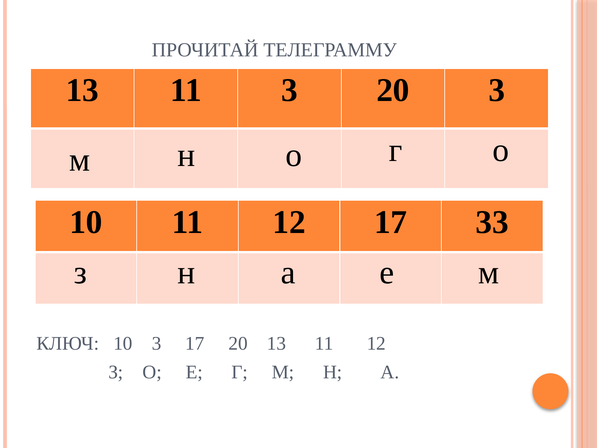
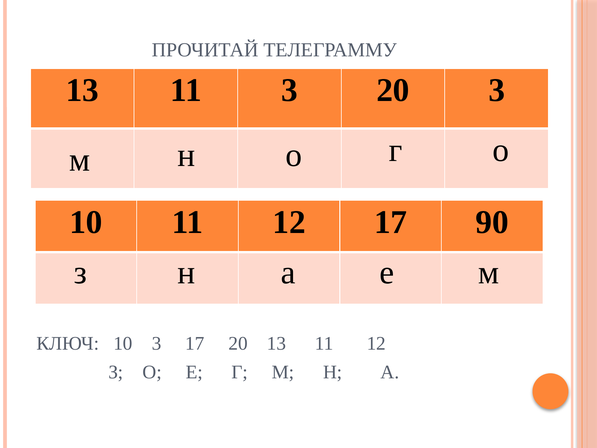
33: 33 -> 90
